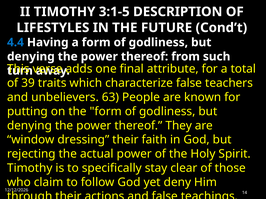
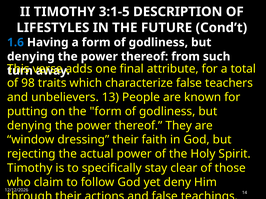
4.4: 4.4 -> 1.6
39: 39 -> 98
63: 63 -> 13
